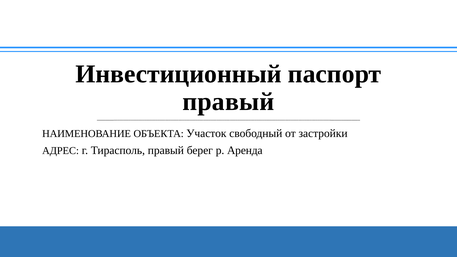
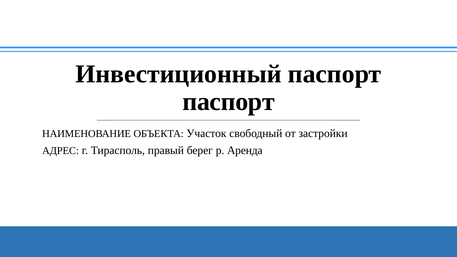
правый at (228, 102): правый -> паспорт
